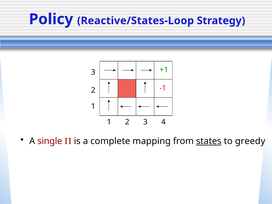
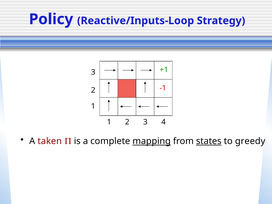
Reactive/States-Loop: Reactive/States-Loop -> Reactive/Inputs-Loop
single: single -> taken
mapping underline: none -> present
